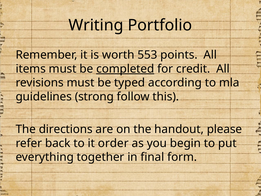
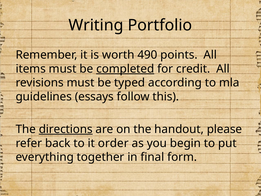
553: 553 -> 490
strong: strong -> essays
directions underline: none -> present
